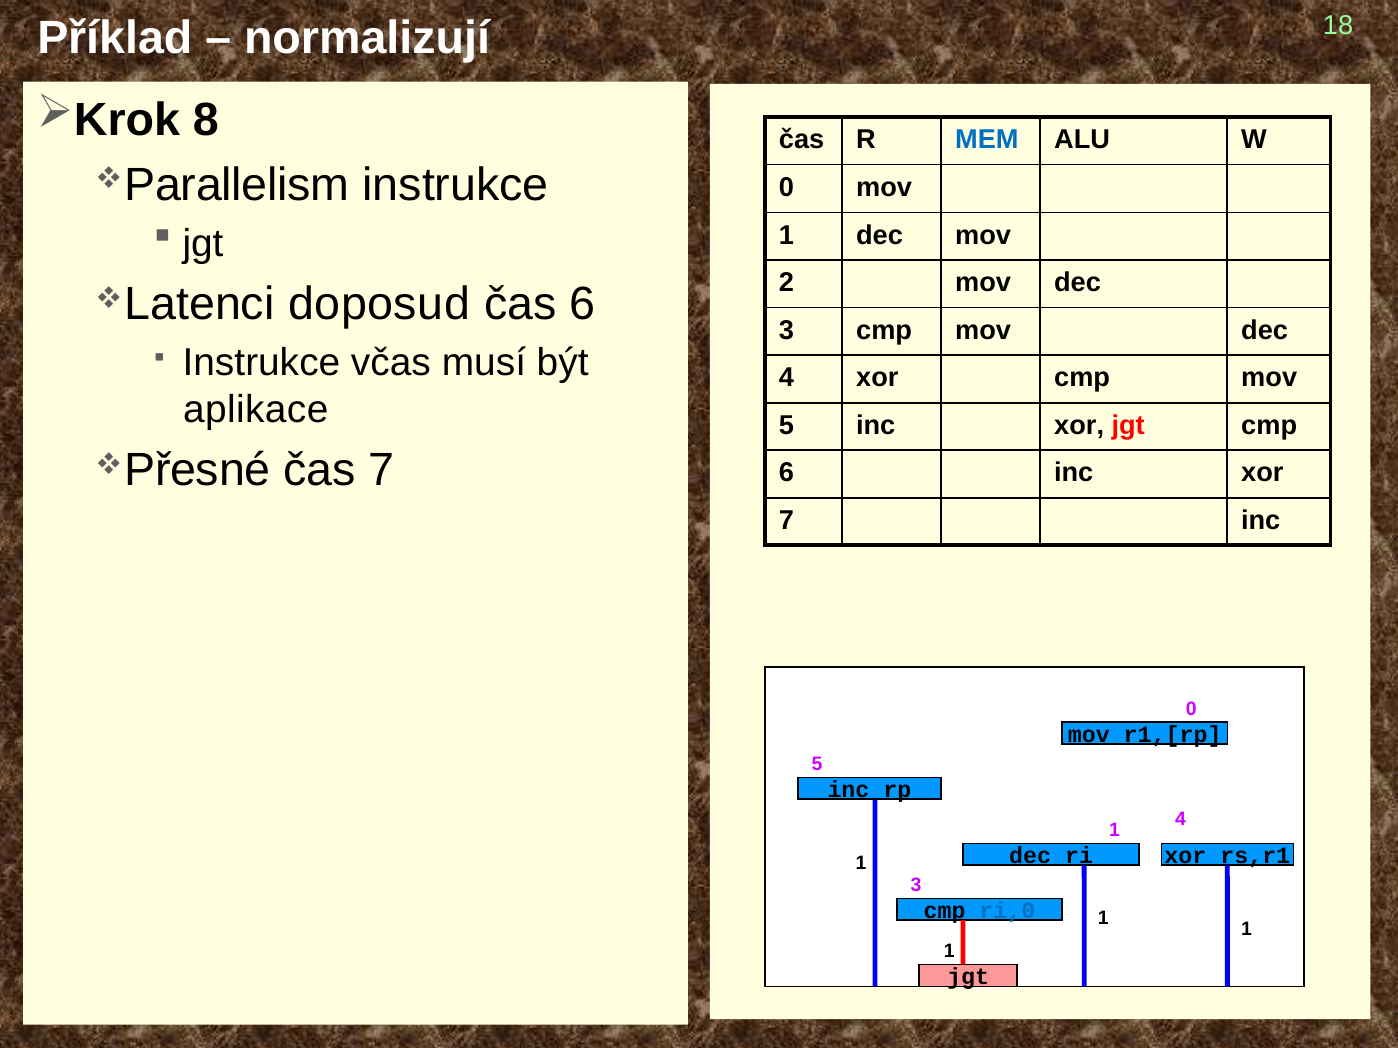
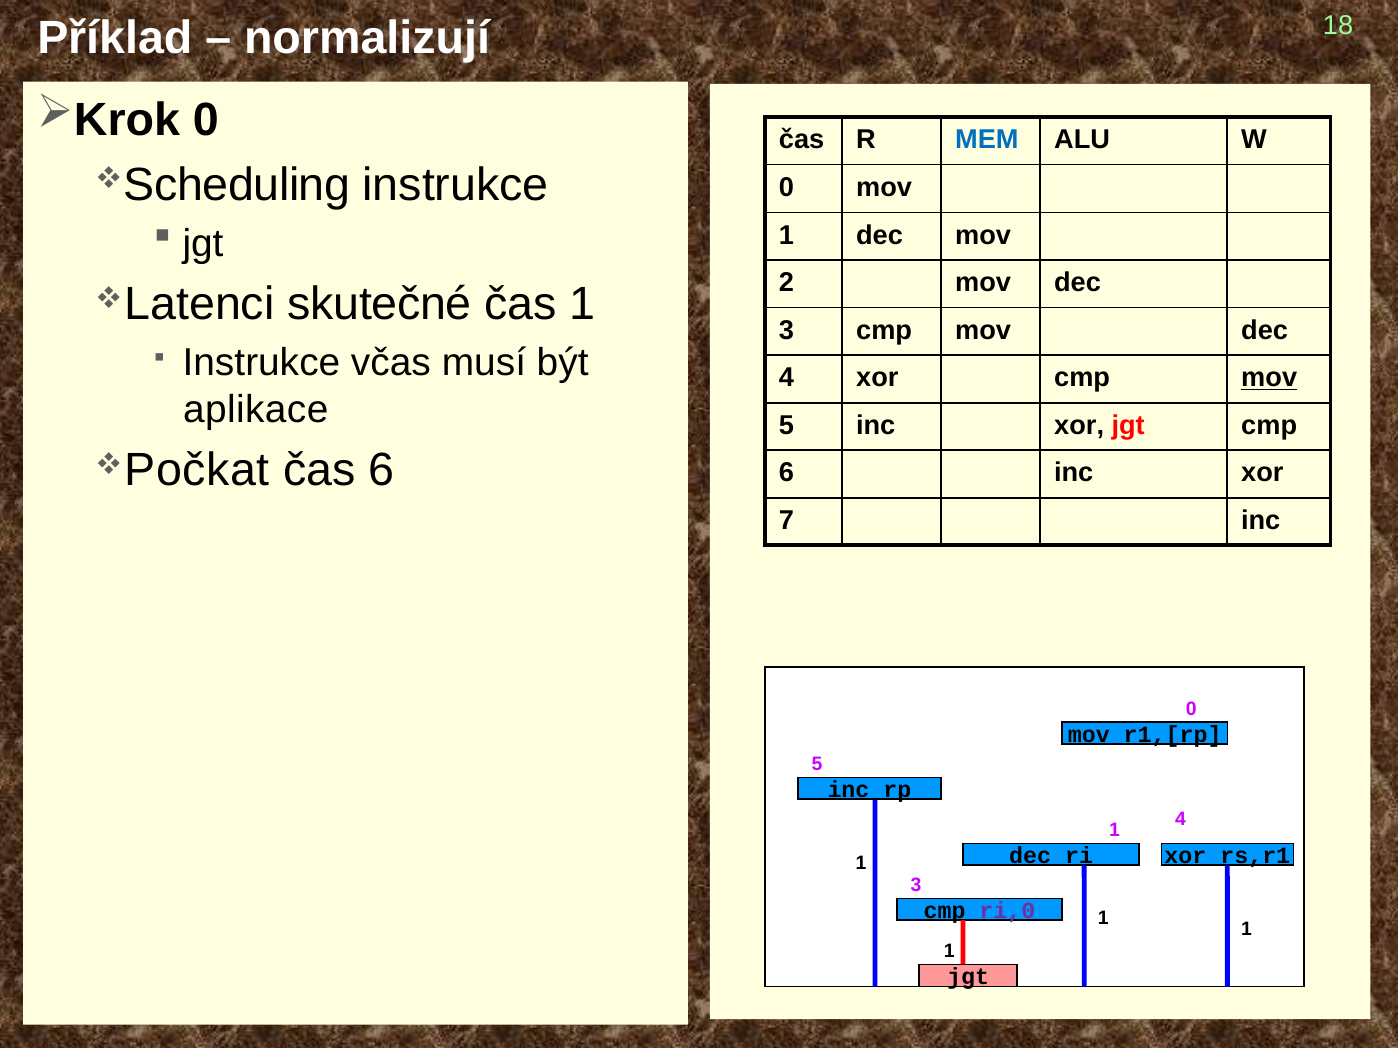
8 at (206, 120): 8 -> 0
Parallelism: Parallelism -> Scheduling
doposud: doposud -> skutečné
čas 6: 6 -> 1
mov at (1269, 378) underline: none -> present
Přesné: Přesné -> Počkat
čas 7: 7 -> 6
ri,0 colour: blue -> purple
